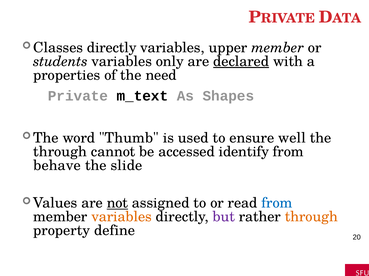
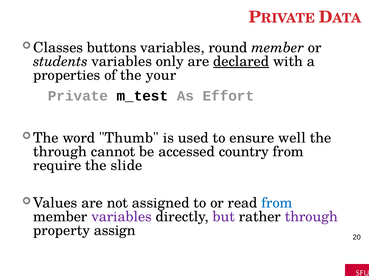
directly at (112, 48): directly -> buttons
upper: upper -> round
need: need -> your
m_text: m_text -> m_test
Shapes: Shapes -> Effort
identify: identify -> country
behave: behave -> require
not underline: present -> none
variables at (122, 217) colour: orange -> purple
through at (311, 217) colour: orange -> purple
define: define -> assign
